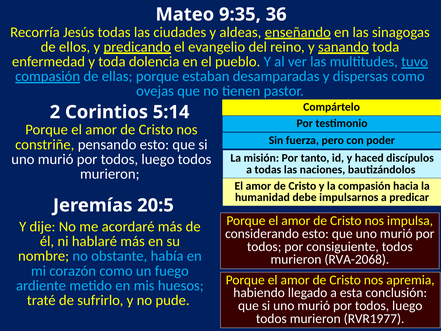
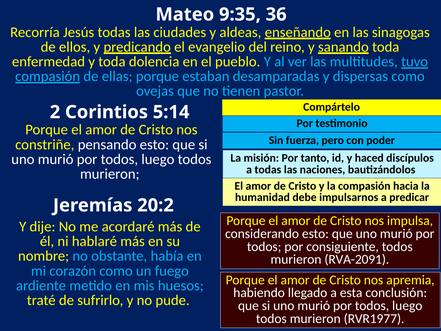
20:5: 20:5 -> 20:2
RVA-2068: RVA-2068 -> RVA-2091
